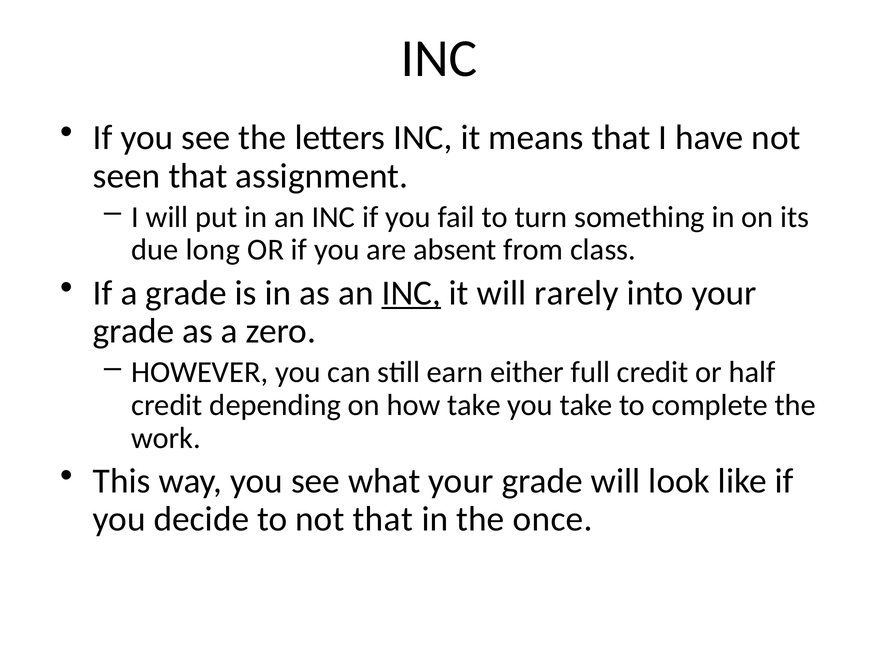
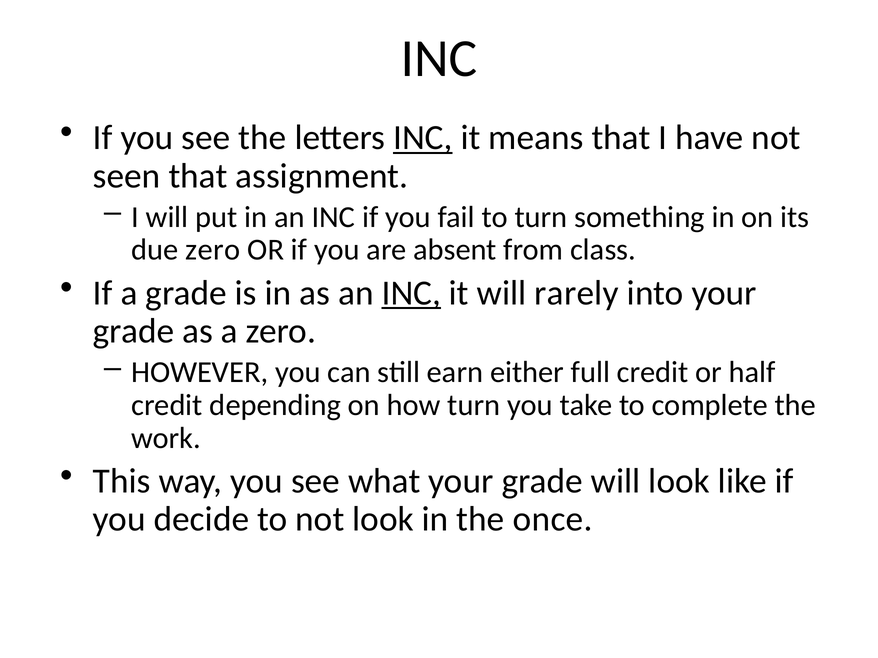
INC at (423, 138) underline: none -> present
due long: long -> zero
how take: take -> turn
not that: that -> look
